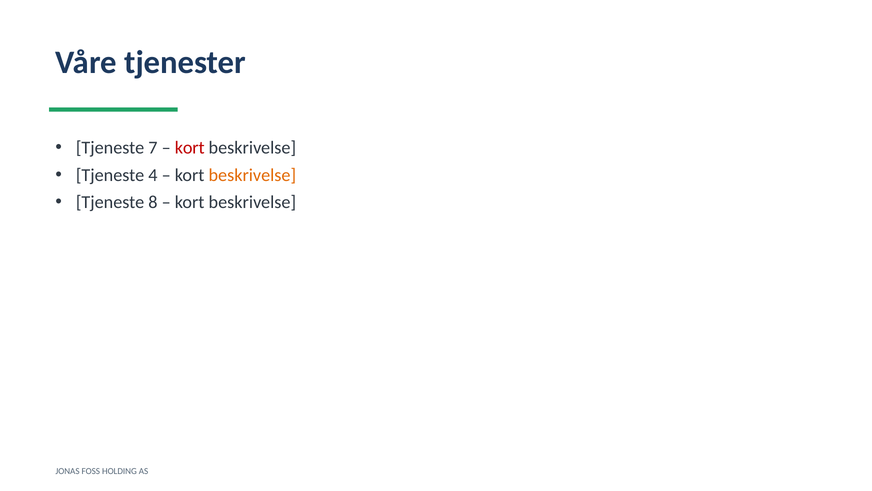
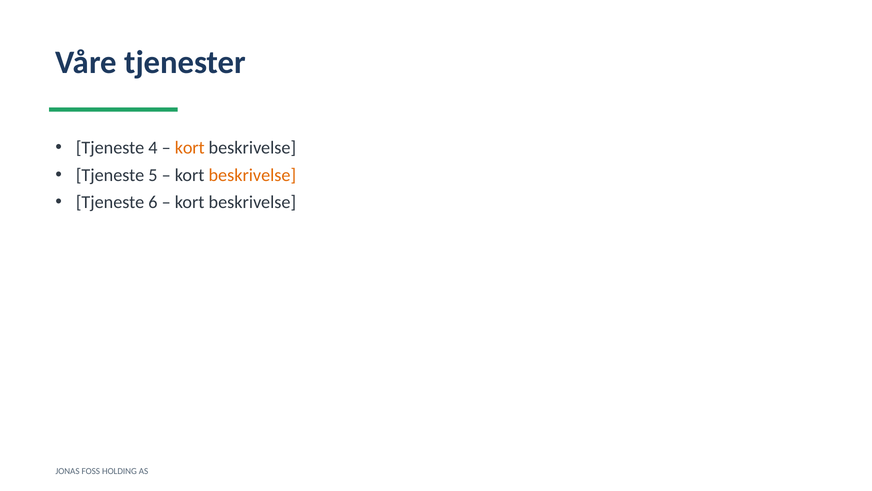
7: 7 -> 4
kort at (190, 148) colour: red -> orange
4: 4 -> 5
8: 8 -> 6
